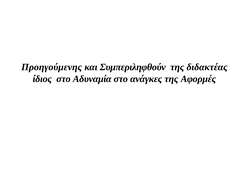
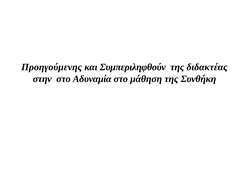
ίδιος: ίδιος -> στην
ανάγκες: ανάγκες -> μάθηση
Αφορμές: Αφορμές -> Συνθήκη
